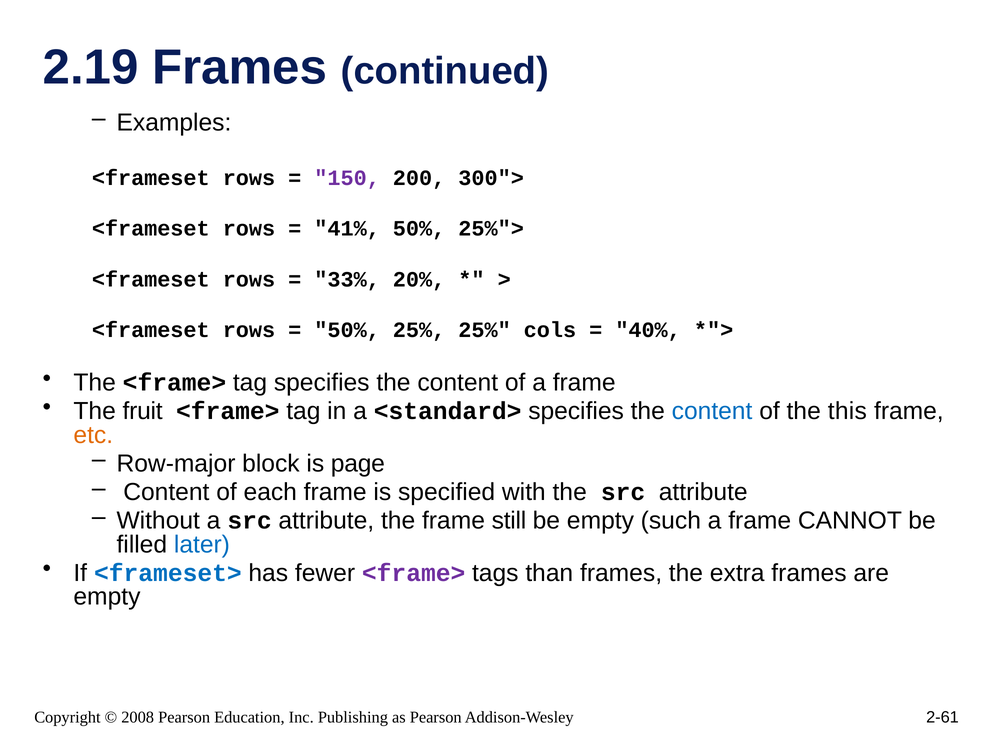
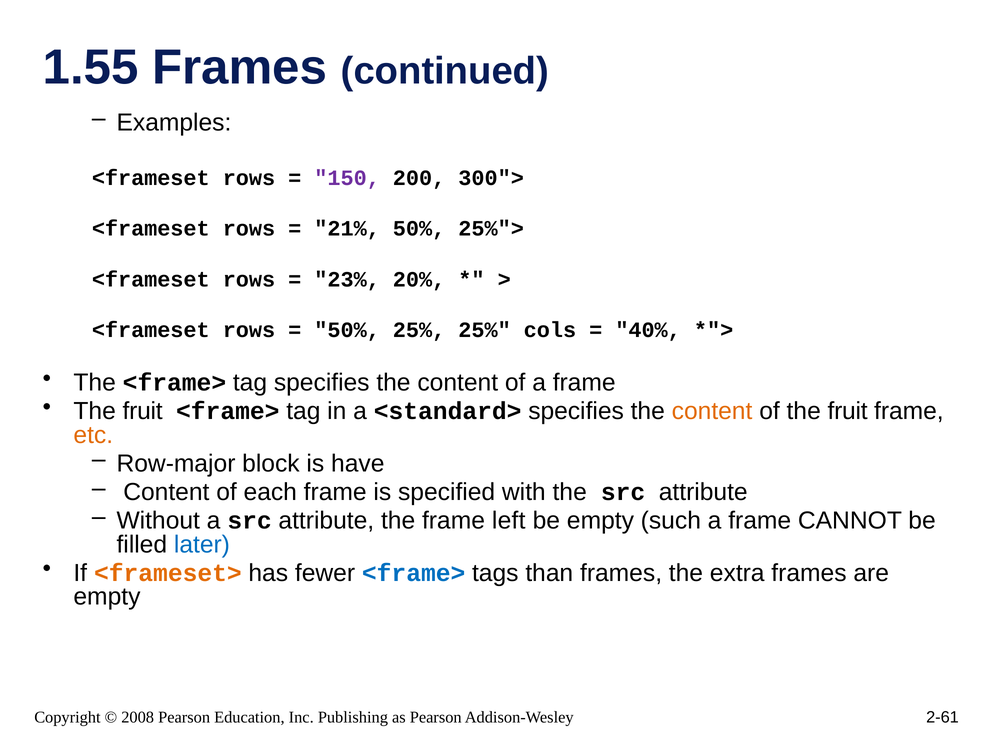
2.19: 2.19 -> 1.55
41%: 41% -> 21%
33%: 33% -> 23%
content at (712, 411) colour: blue -> orange
of the this: this -> fruit
page: page -> have
still: still -> left
<frameset> colour: blue -> orange
<frame> at (414, 573) colour: purple -> blue
